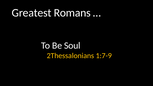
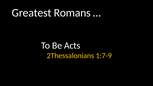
Soul: Soul -> Acts
